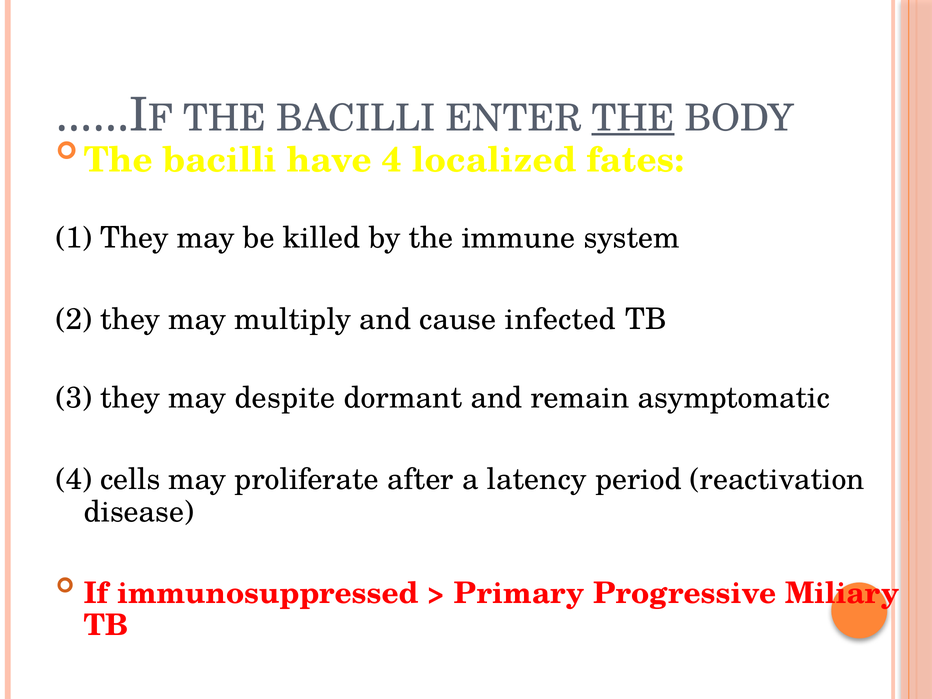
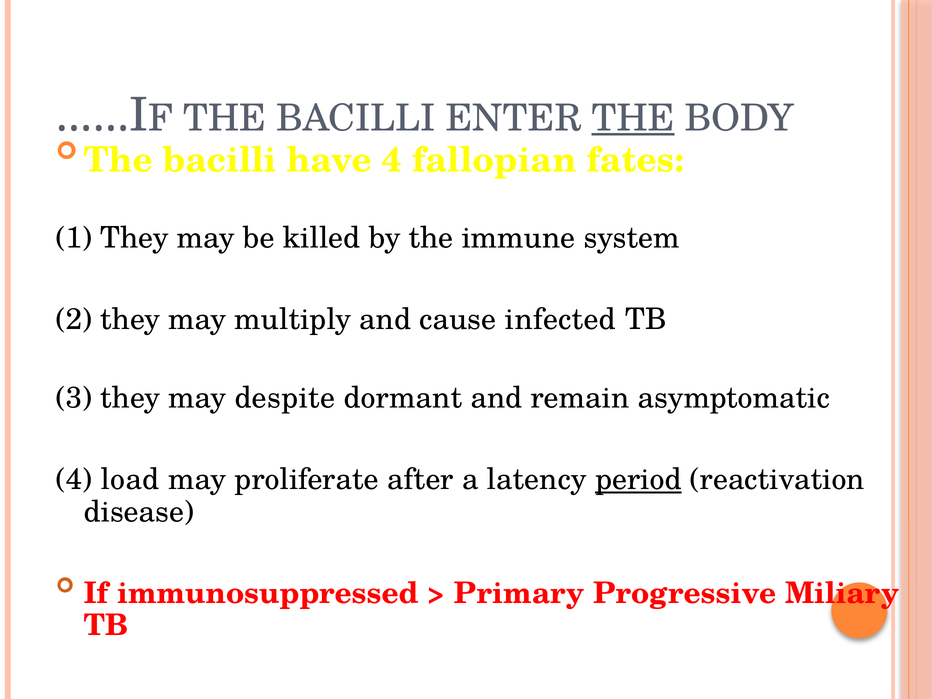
localized: localized -> fallopian
cells: cells -> load
period underline: none -> present
